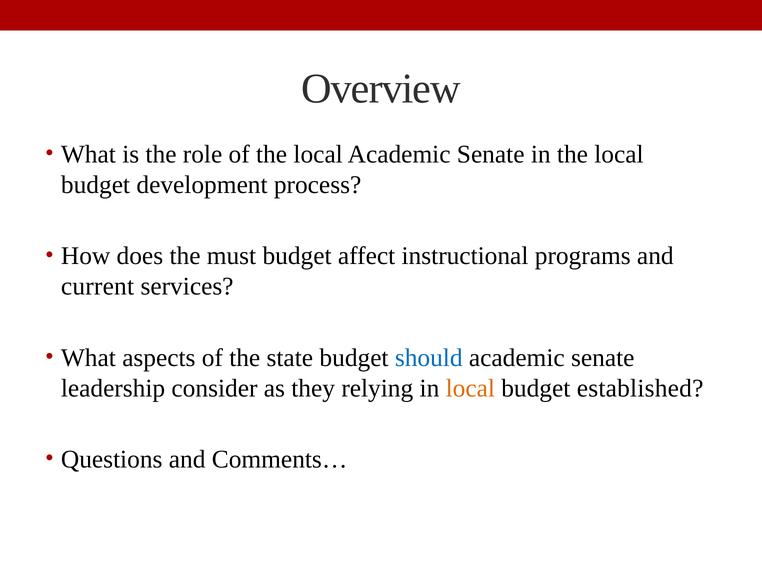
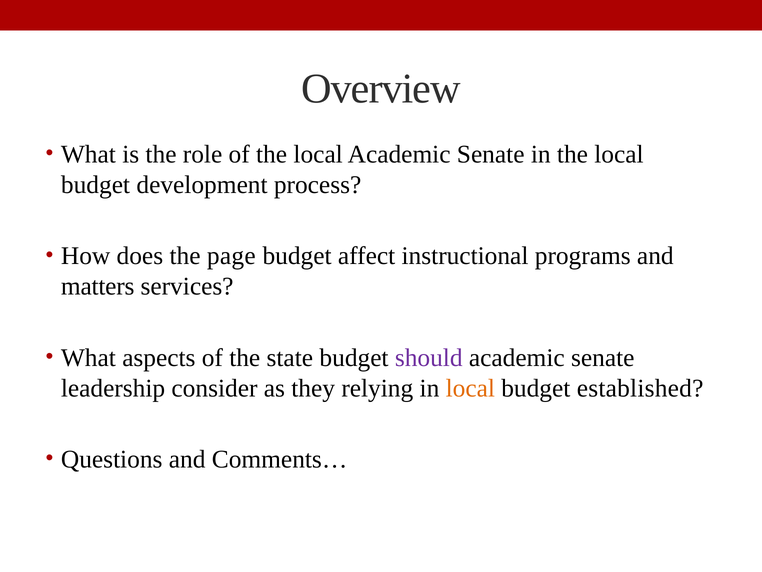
must: must -> page
current: current -> matters
should colour: blue -> purple
